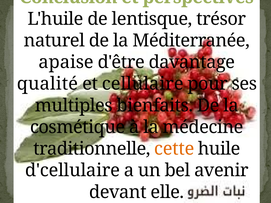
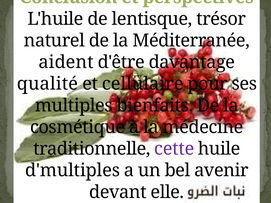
apaise: apaise -> aident
cette colour: orange -> purple
d'cellulaire: d'cellulaire -> d'multiples
